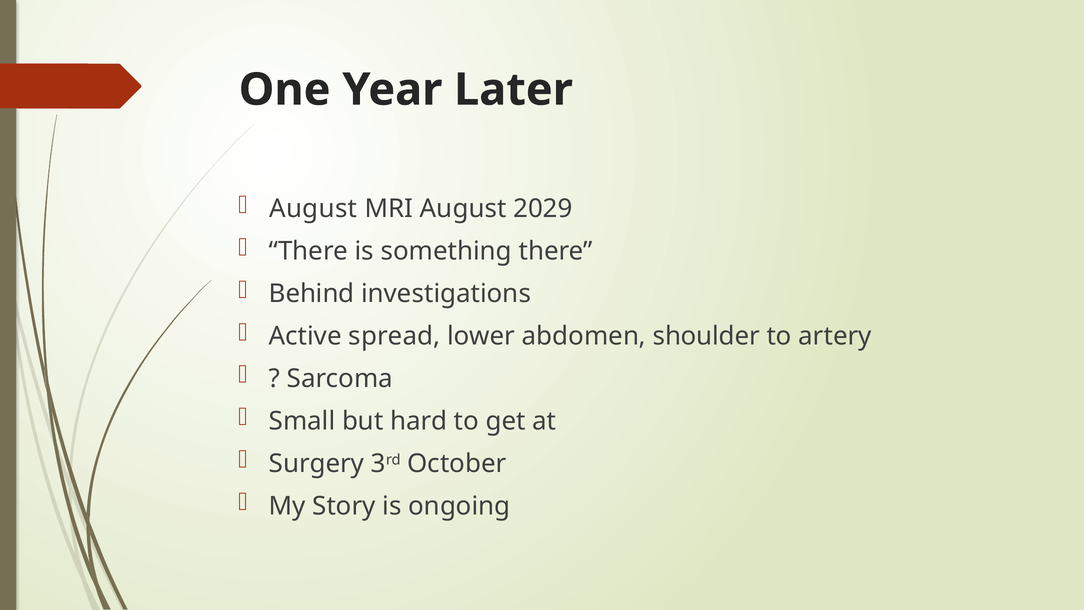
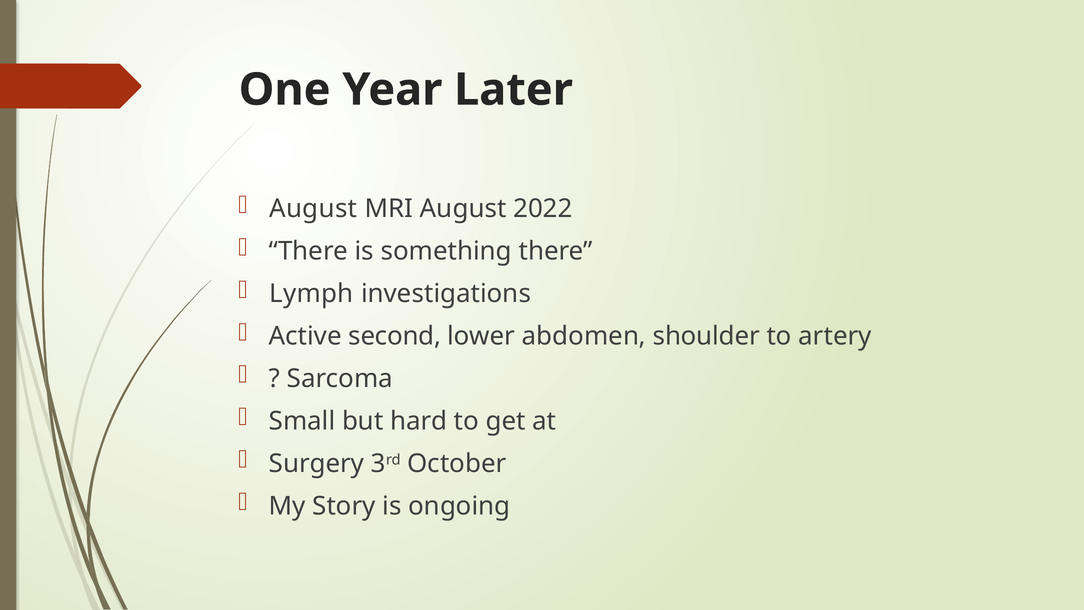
2029: 2029 -> 2022
Behind: Behind -> Lymph
spread: spread -> second
